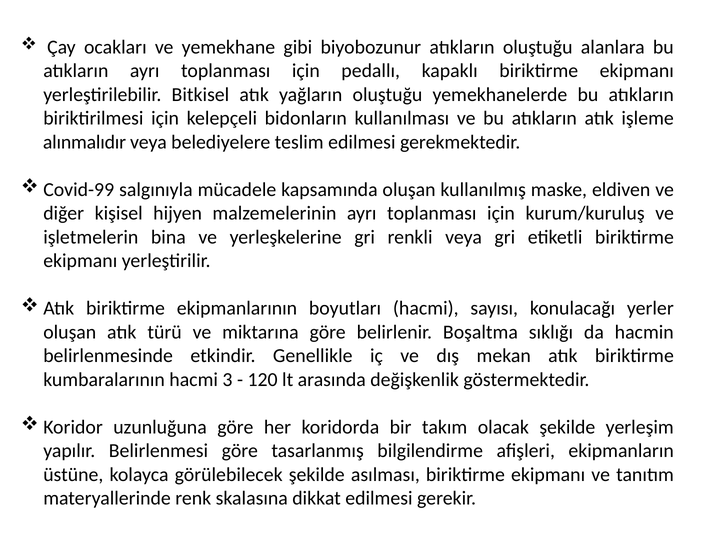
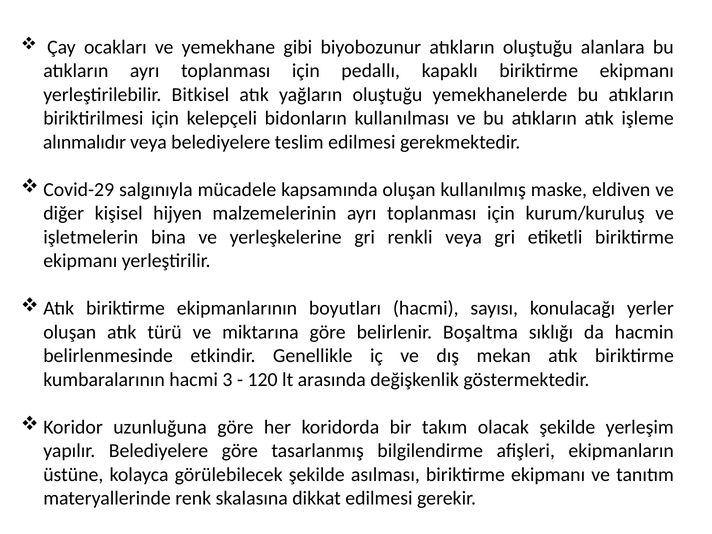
Covid-99: Covid-99 -> Covid-29
yapılır Belirlenmesi: Belirlenmesi -> Belediyelere
